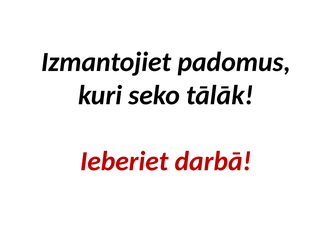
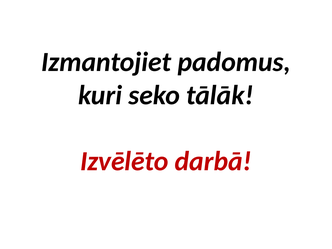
Ieberiet: Ieberiet -> Izvēlēto
